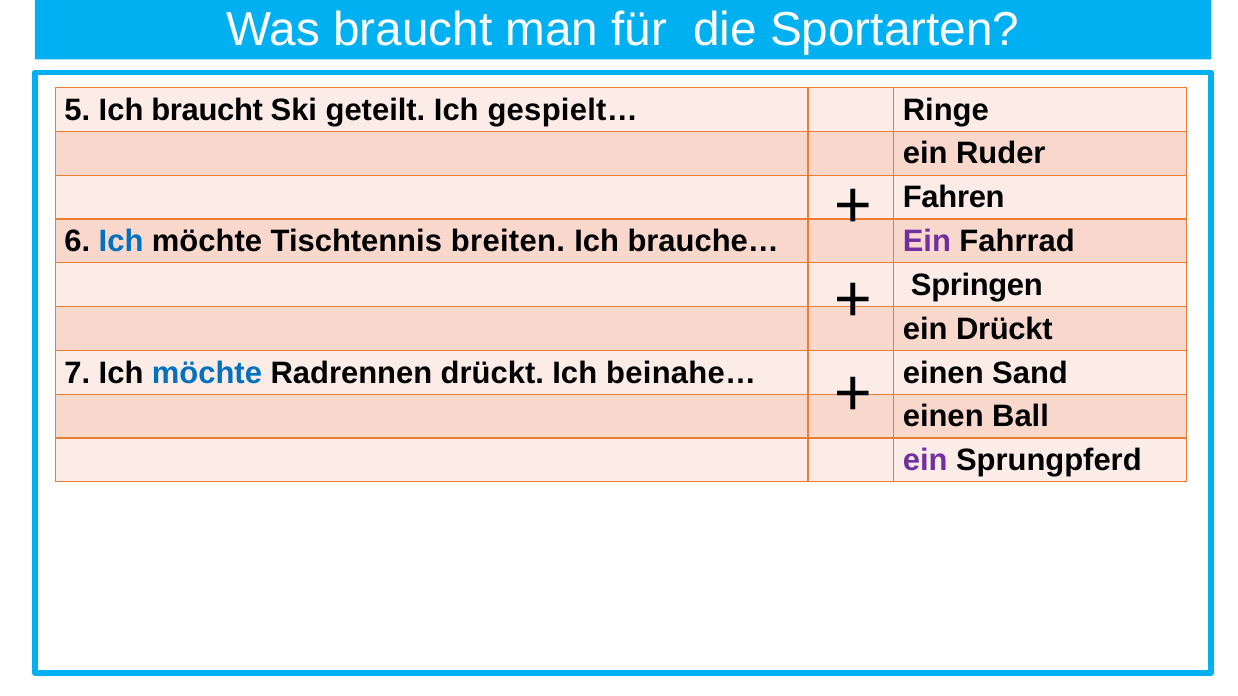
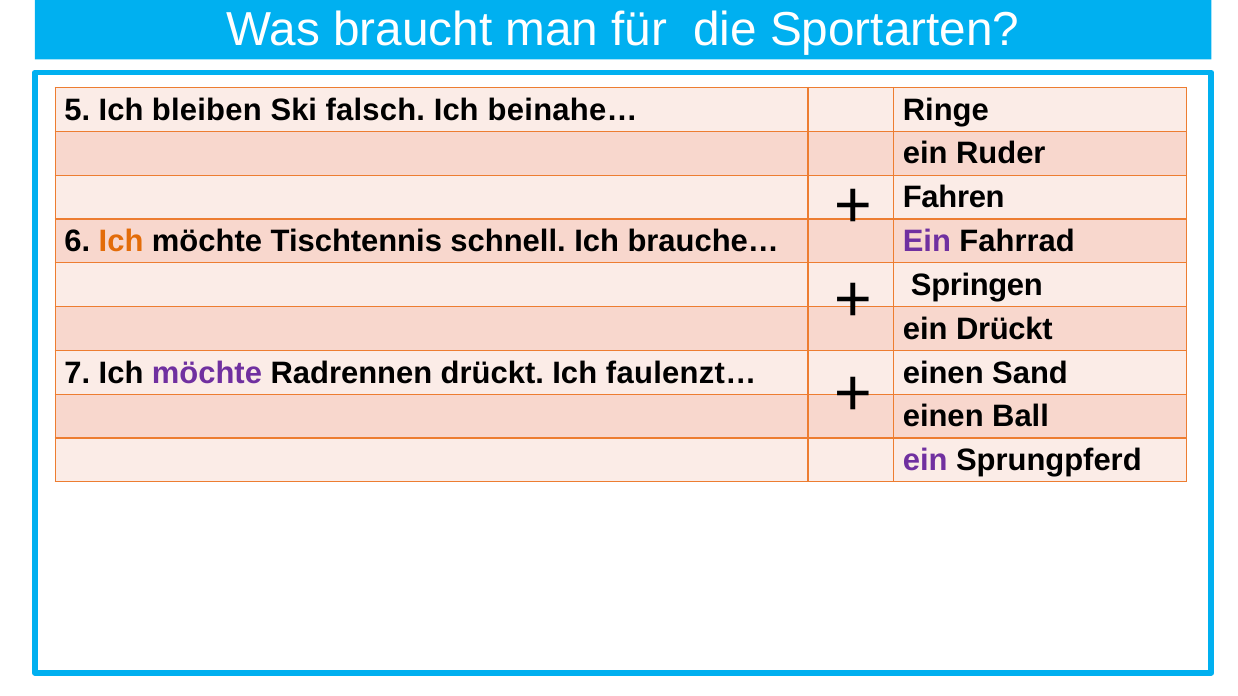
Ich braucht: braucht -> bleiben
geteilt: geteilt -> falsch
gespielt…: gespielt… -> beinahe…
Ich at (121, 241) colour: blue -> orange
breiten: breiten -> schnell
möchte at (207, 373) colour: blue -> purple
beinahe…: beinahe… -> faulenzt…
